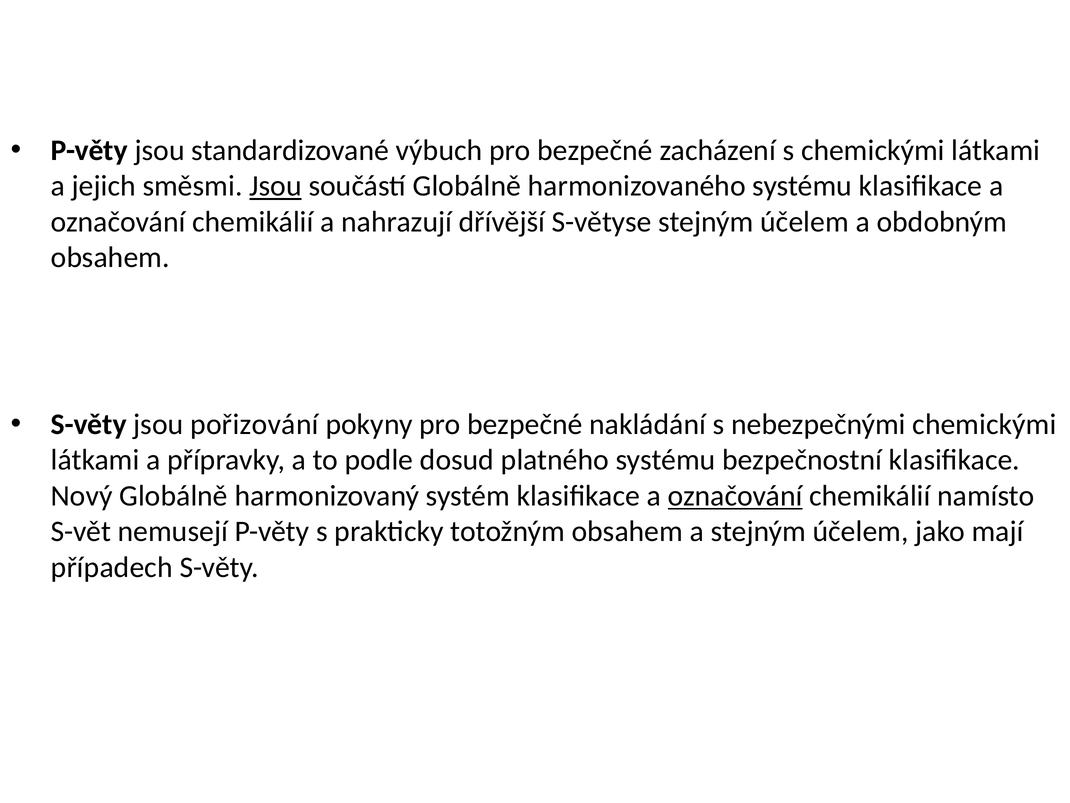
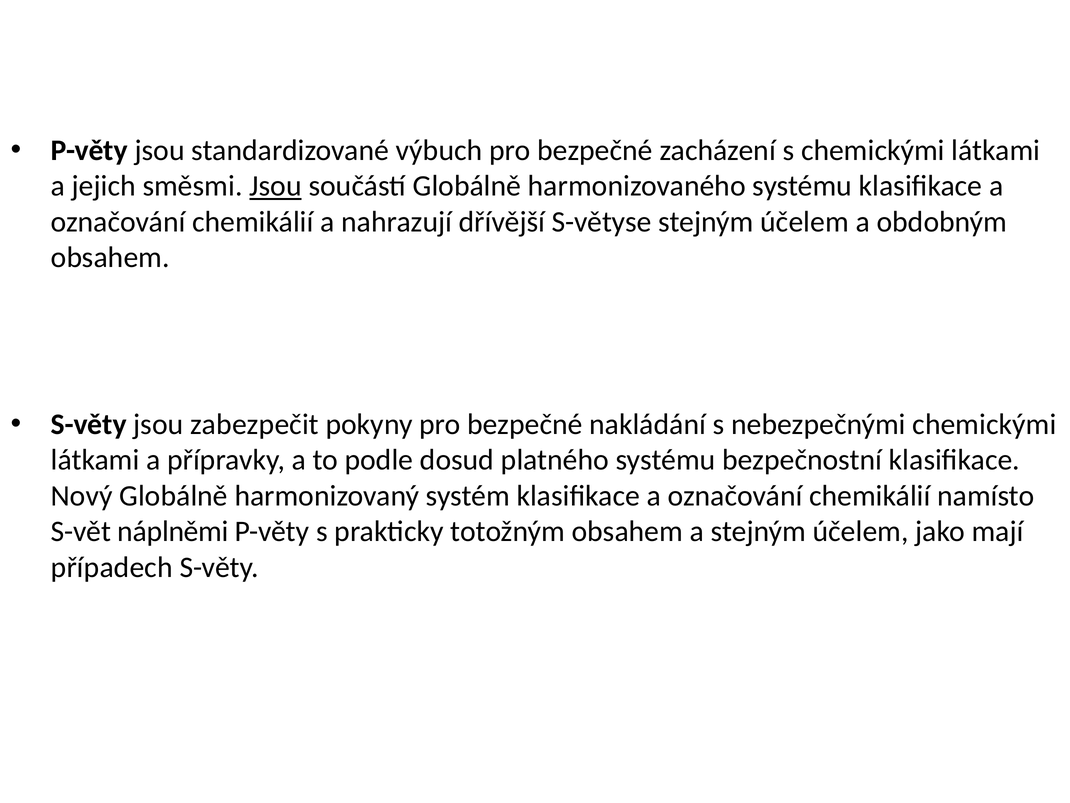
pořizování: pořizování -> zabezpečit
označování at (735, 496) underline: present -> none
nemusejí: nemusejí -> náplněmi
